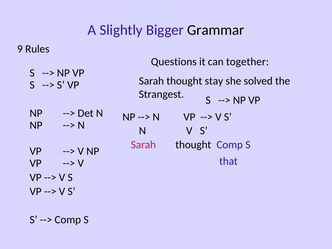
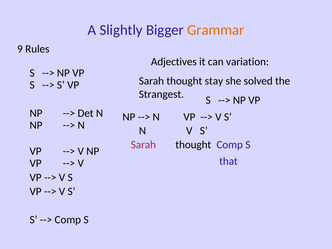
Grammar colour: black -> orange
Questions: Questions -> Adjectives
together: together -> variation
